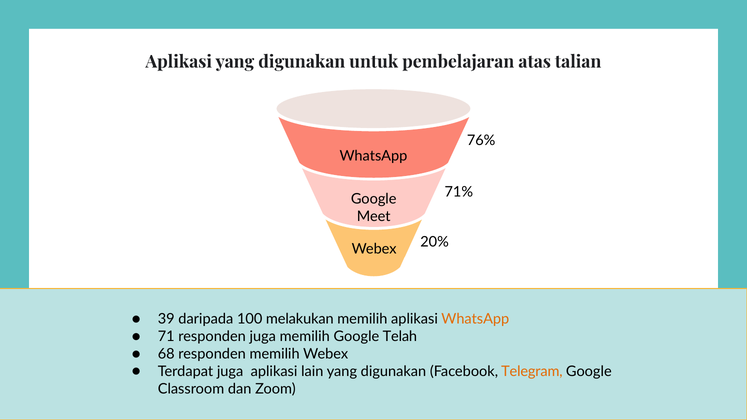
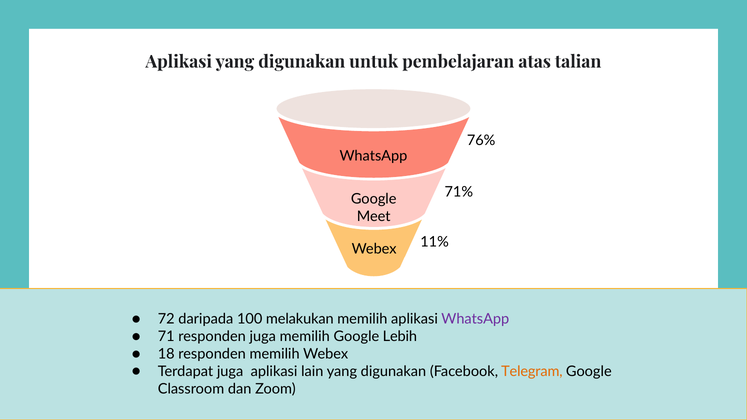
20%: 20% -> 11%
39: 39 -> 72
WhatsApp at (475, 319) colour: orange -> purple
Telah: Telah -> Lebih
68: 68 -> 18
